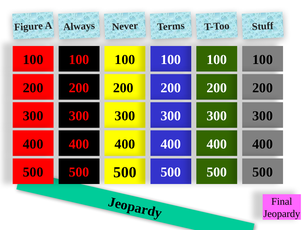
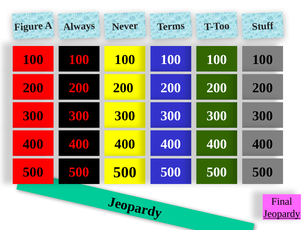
Jeopardy underline: none -> present
